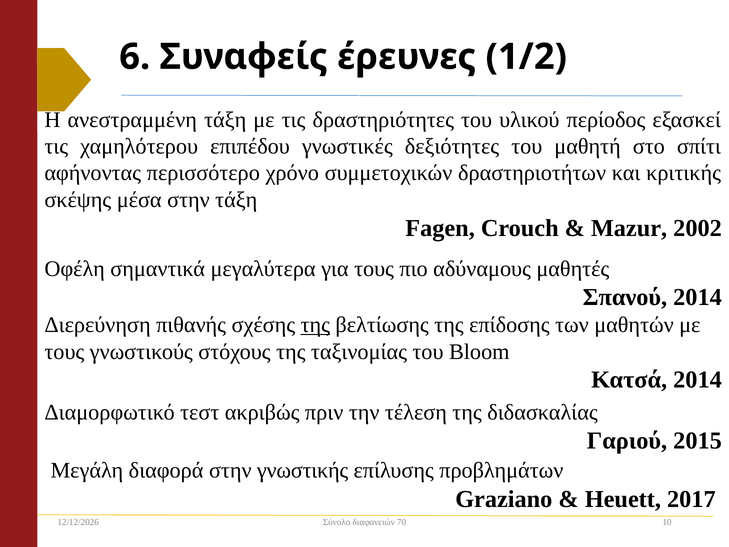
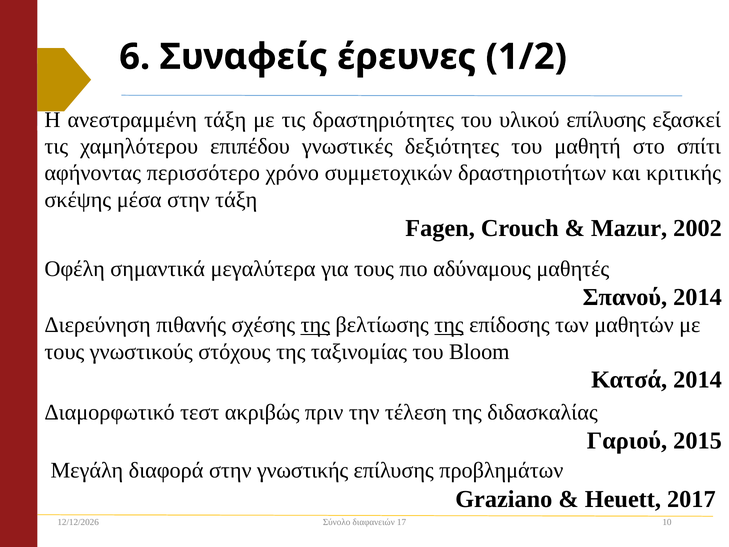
υλικού περίοδος: περίοδος -> επίλυσης
της at (449, 325) underline: none -> present
70: 70 -> 17
